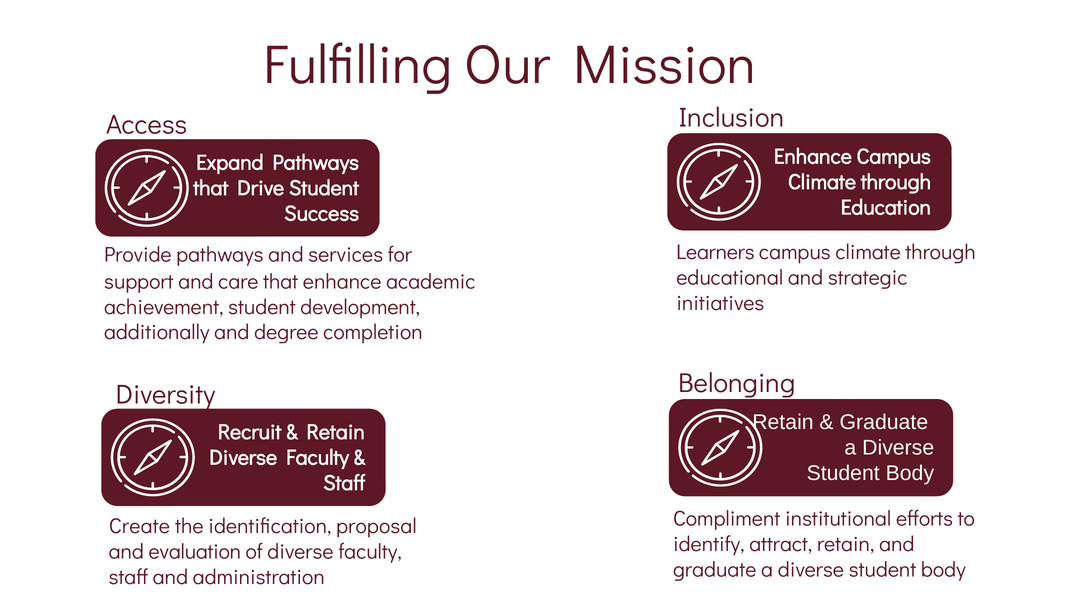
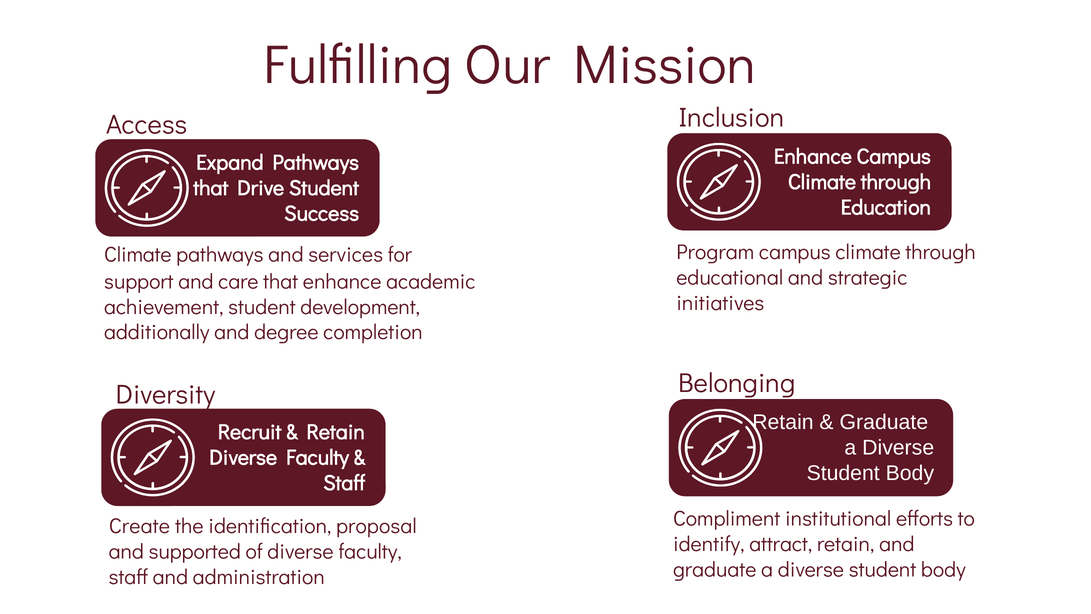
Learners: Learners -> Program
Provide at (138, 255): Provide -> Climate
evaluation: evaluation -> supported
